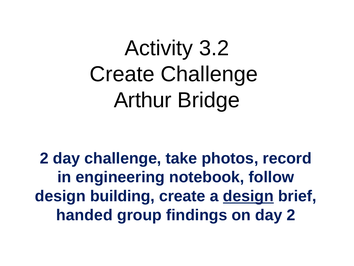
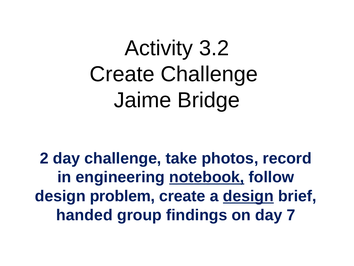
Arthur: Arthur -> Jaime
notebook underline: none -> present
building: building -> problem
day 2: 2 -> 7
